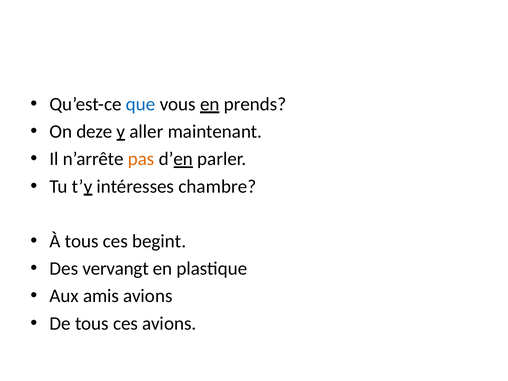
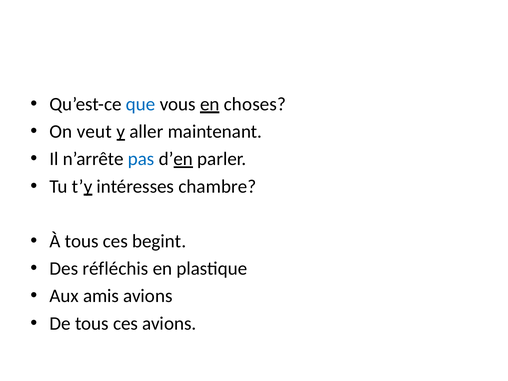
prends: prends -> choses
deze: deze -> veut
pas colour: orange -> blue
vervangt: vervangt -> réfléchis
